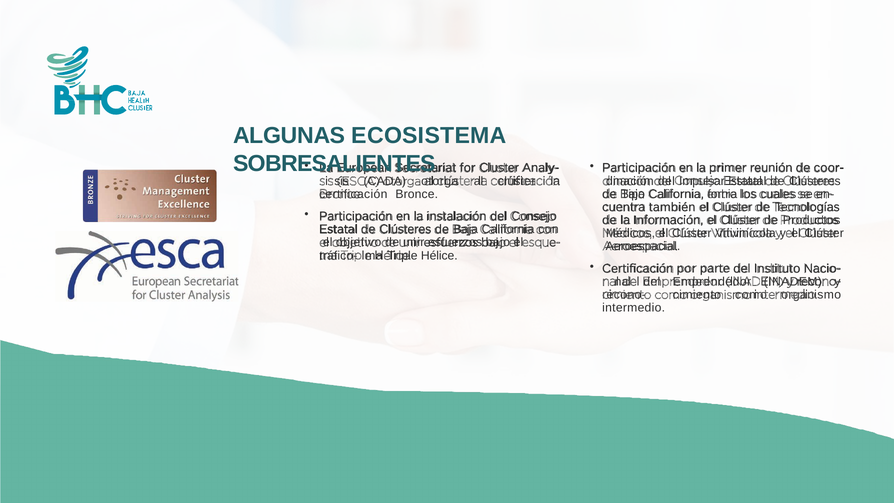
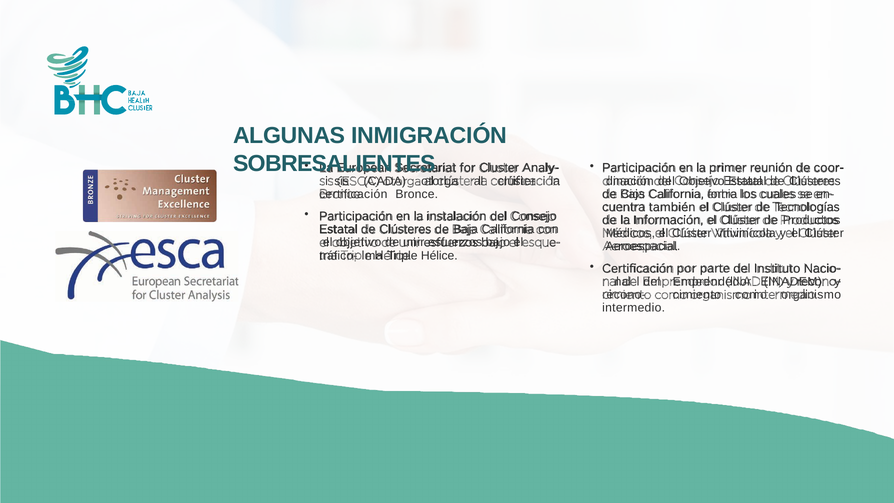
ECOSISTEMA: ECOSISTEMA -> INMIGRACIÓN
del Impulsar: Impulsar -> Objetivo
Tipo: Tipo -> Cios
